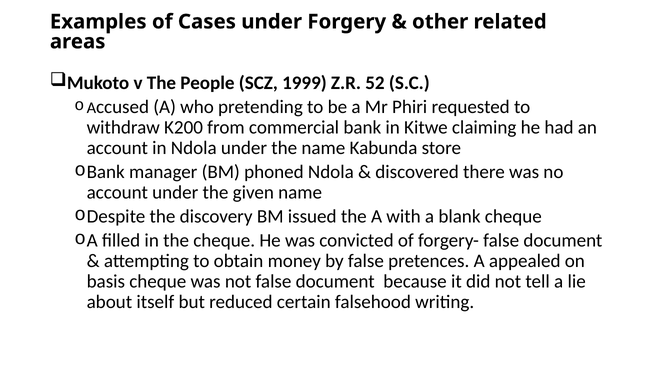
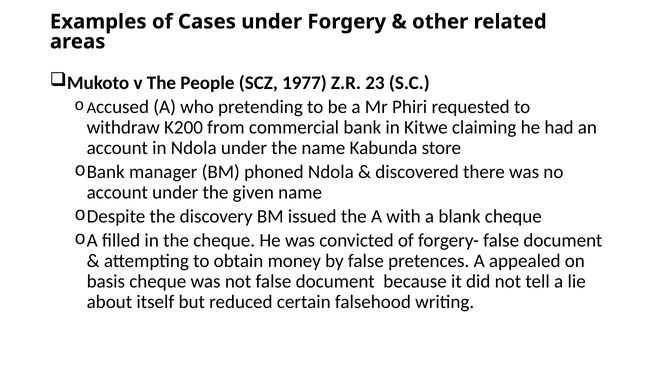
1999: 1999 -> 1977
52: 52 -> 23
